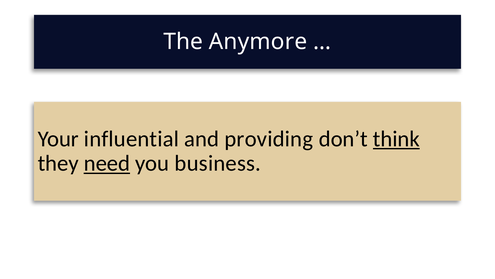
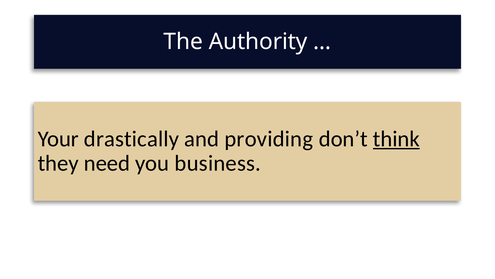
Anymore: Anymore -> Authority
influential: influential -> drastically
need underline: present -> none
